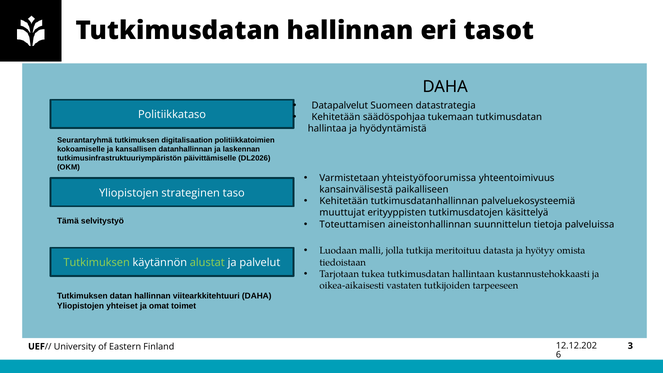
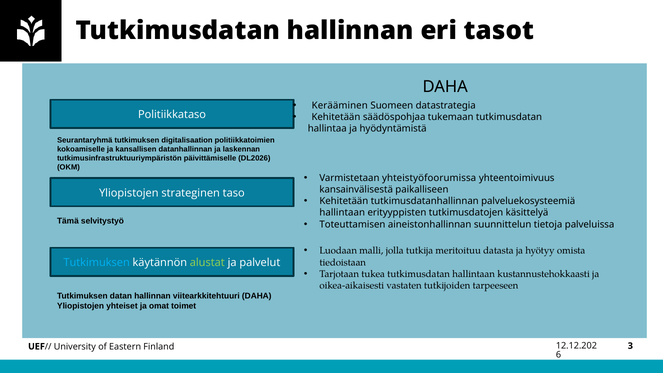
Datapalvelut: Datapalvelut -> Kerääminen
muuttujat at (342, 213): muuttujat -> hallintaan
Tutkimuksen at (97, 262) colour: light green -> light blue
